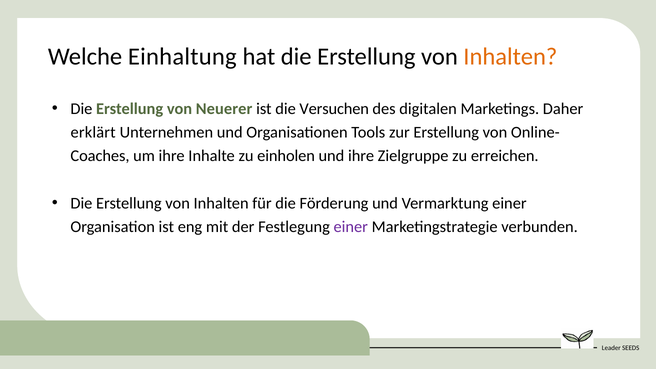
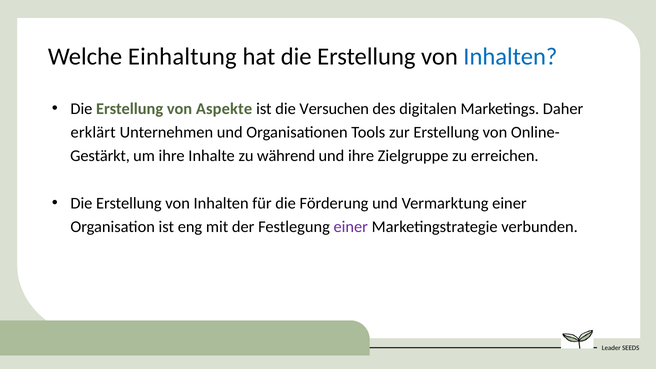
Inhalten at (510, 57) colour: orange -> blue
Neuerer: Neuerer -> Aspekte
Coaches: Coaches -> Gestärkt
einholen: einholen -> während
